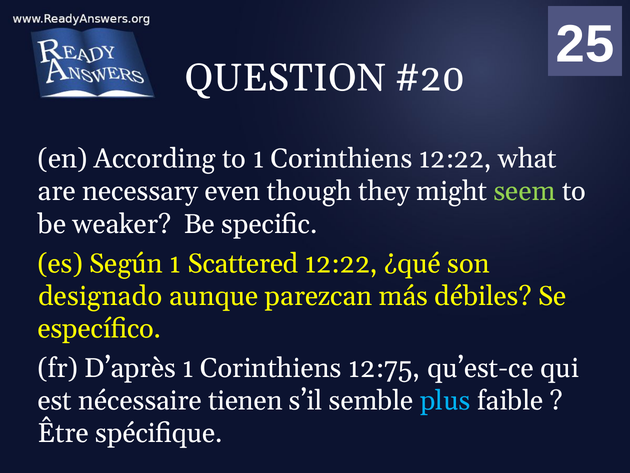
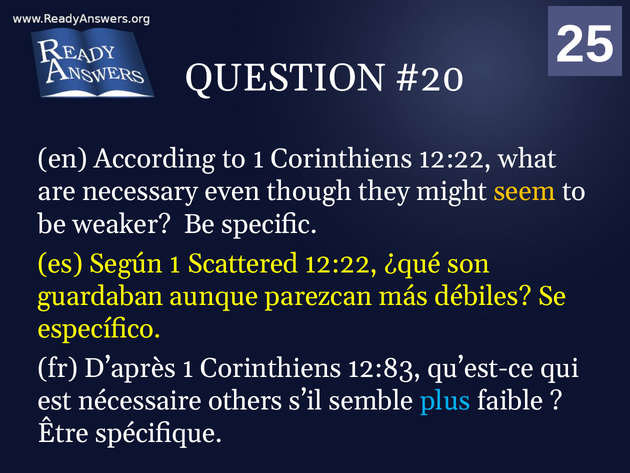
seem colour: light green -> yellow
designado: designado -> guardaban
12:75: 12:75 -> 12:83
tienen: tienen -> others
